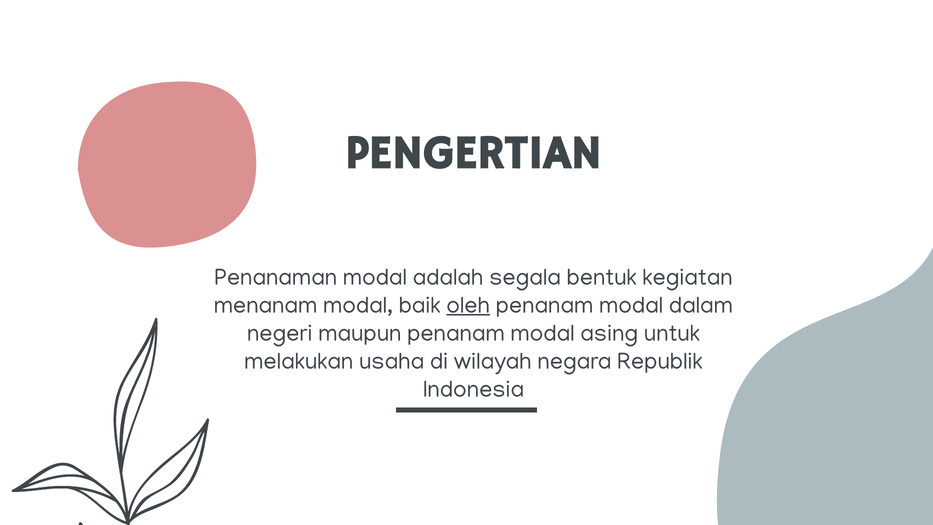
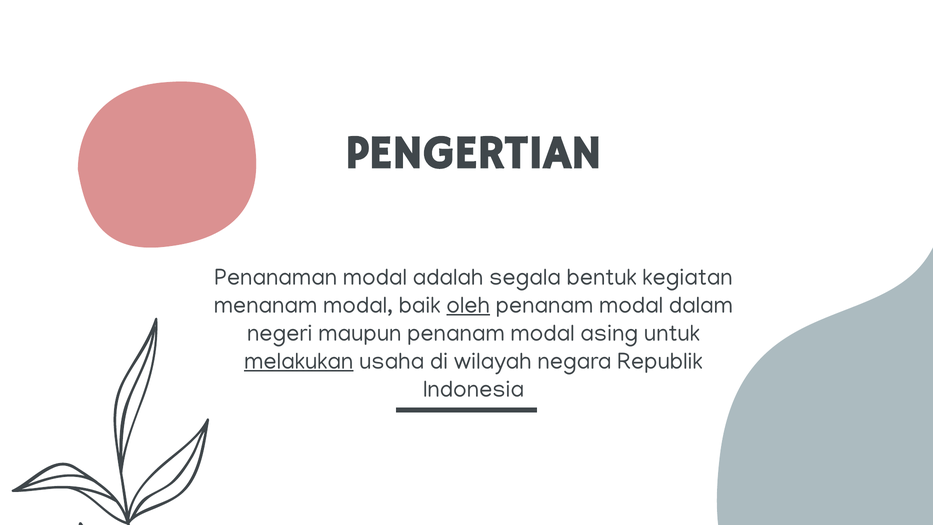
melakukan underline: none -> present
